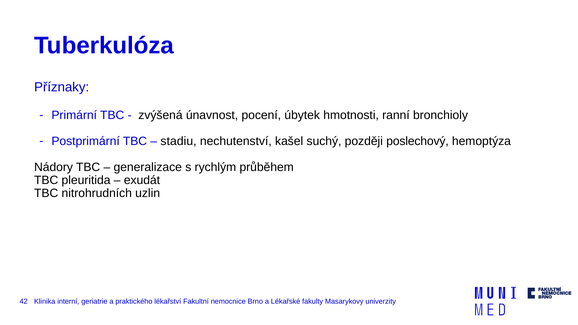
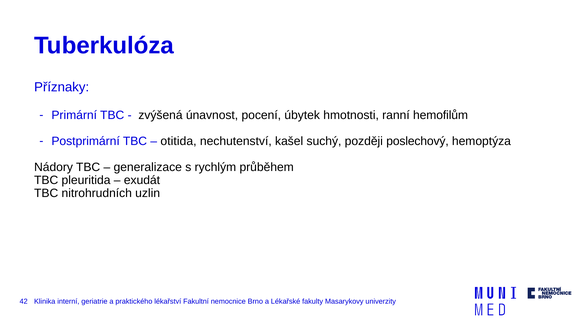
bronchioly: bronchioly -> hemofilům
stadiu: stadiu -> otitida
